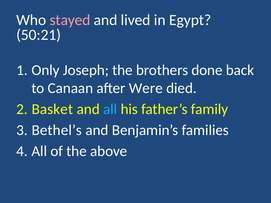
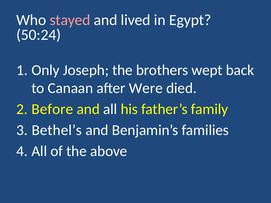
50:21: 50:21 -> 50:24
done: done -> wept
Basket: Basket -> Before
all at (110, 109) colour: light blue -> white
